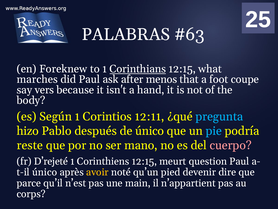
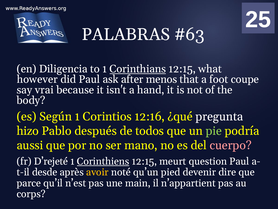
Foreknew: Foreknew -> Diligencia
marches: marches -> however
vers: vers -> vrai
12:11: 12:11 -> 12:16
pregunta colour: light blue -> white
de único: único -> todos
pie colour: light blue -> light green
reste: reste -> aussi
Corinthiens underline: none -> present
único at (45, 172): único -> desde
